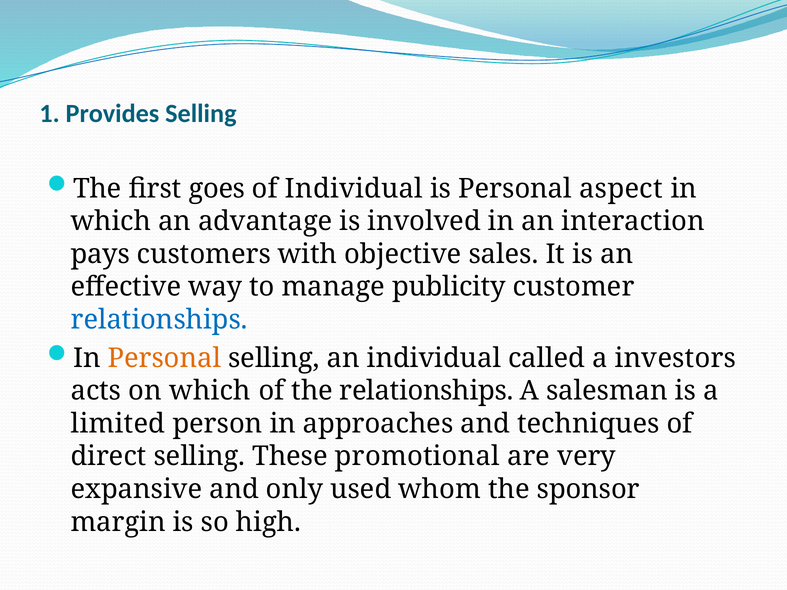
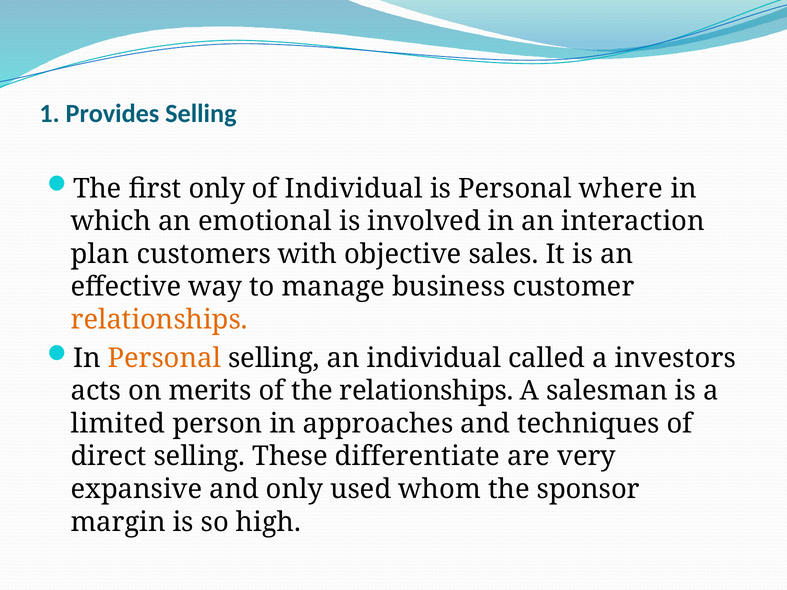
first goes: goes -> only
aspect: aspect -> where
advantage: advantage -> emotional
pays: pays -> plan
publicity: publicity -> business
relationships at (159, 320) colour: blue -> orange
on which: which -> merits
promotional: promotional -> differentiate
